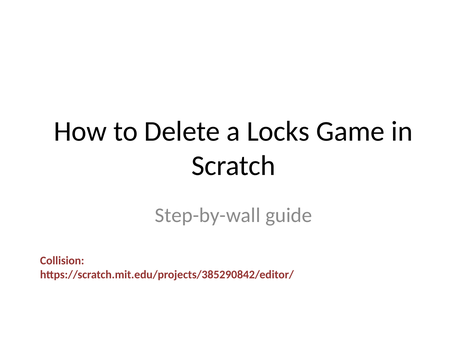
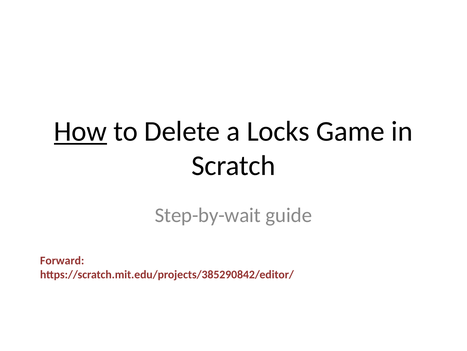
How underline: none -> present
Step-by-wall: Step-by-wall -> Step-by-wait
Collision: Collision -> Forward
